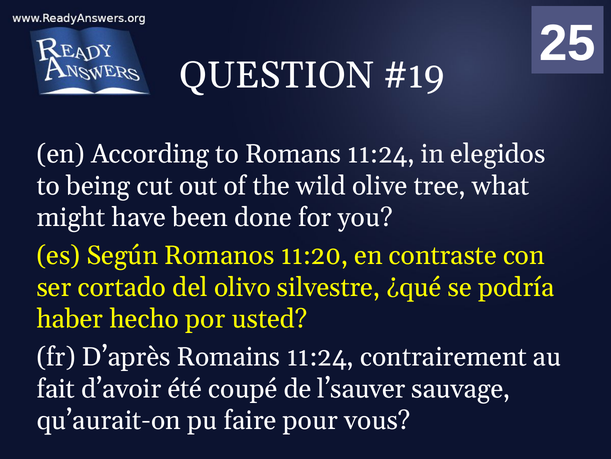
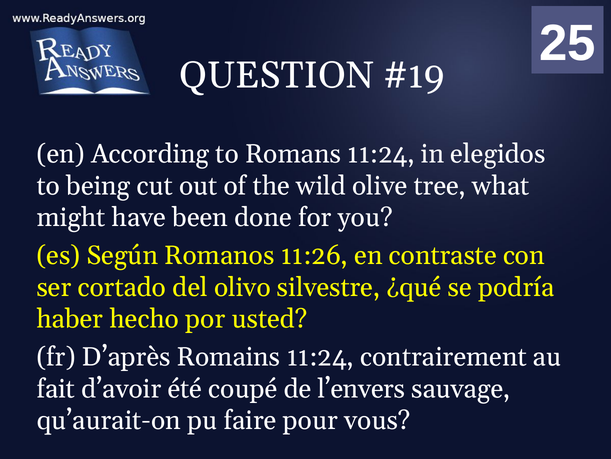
11:20: 11:20 -> 11:26
l’sauver: l’sauver -> l’envers
